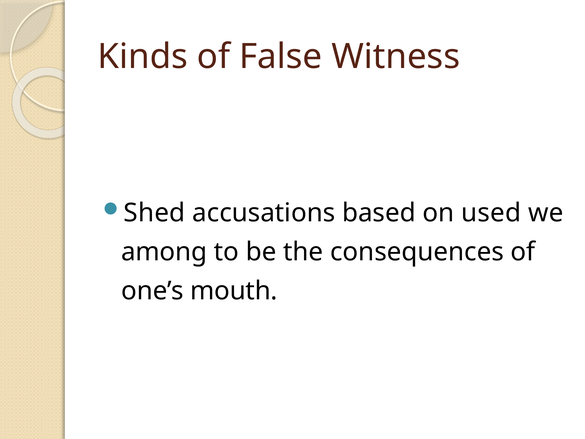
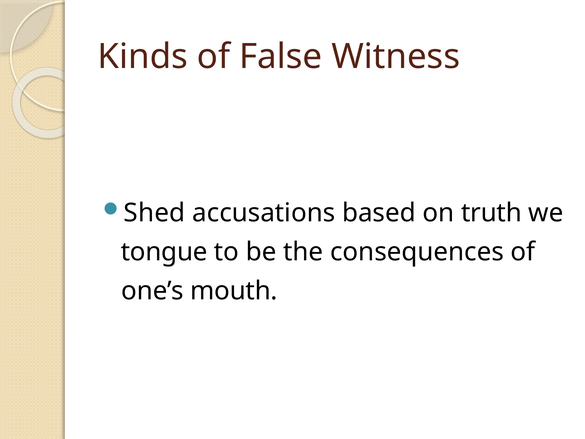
used: used -> truth
among: among -> tongue
